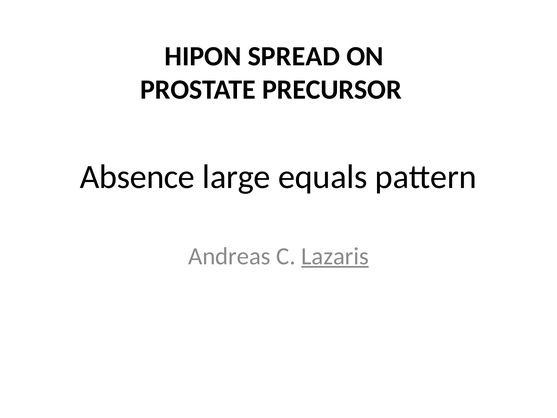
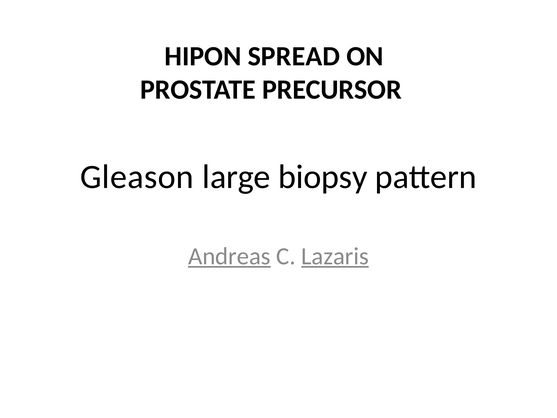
Absence: Absence -> Gleason
equals: equals -> biopsy
Andreas underline: none -> present
